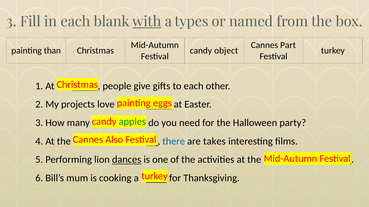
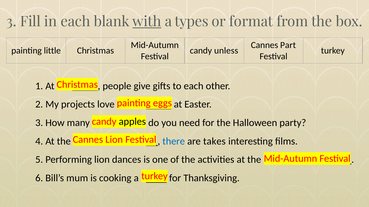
named: named -> format
than: than -> little
object: object -> unless
apples colour: green -> black
Cannes Also: Also -> Lion
dances underline: present -> none
